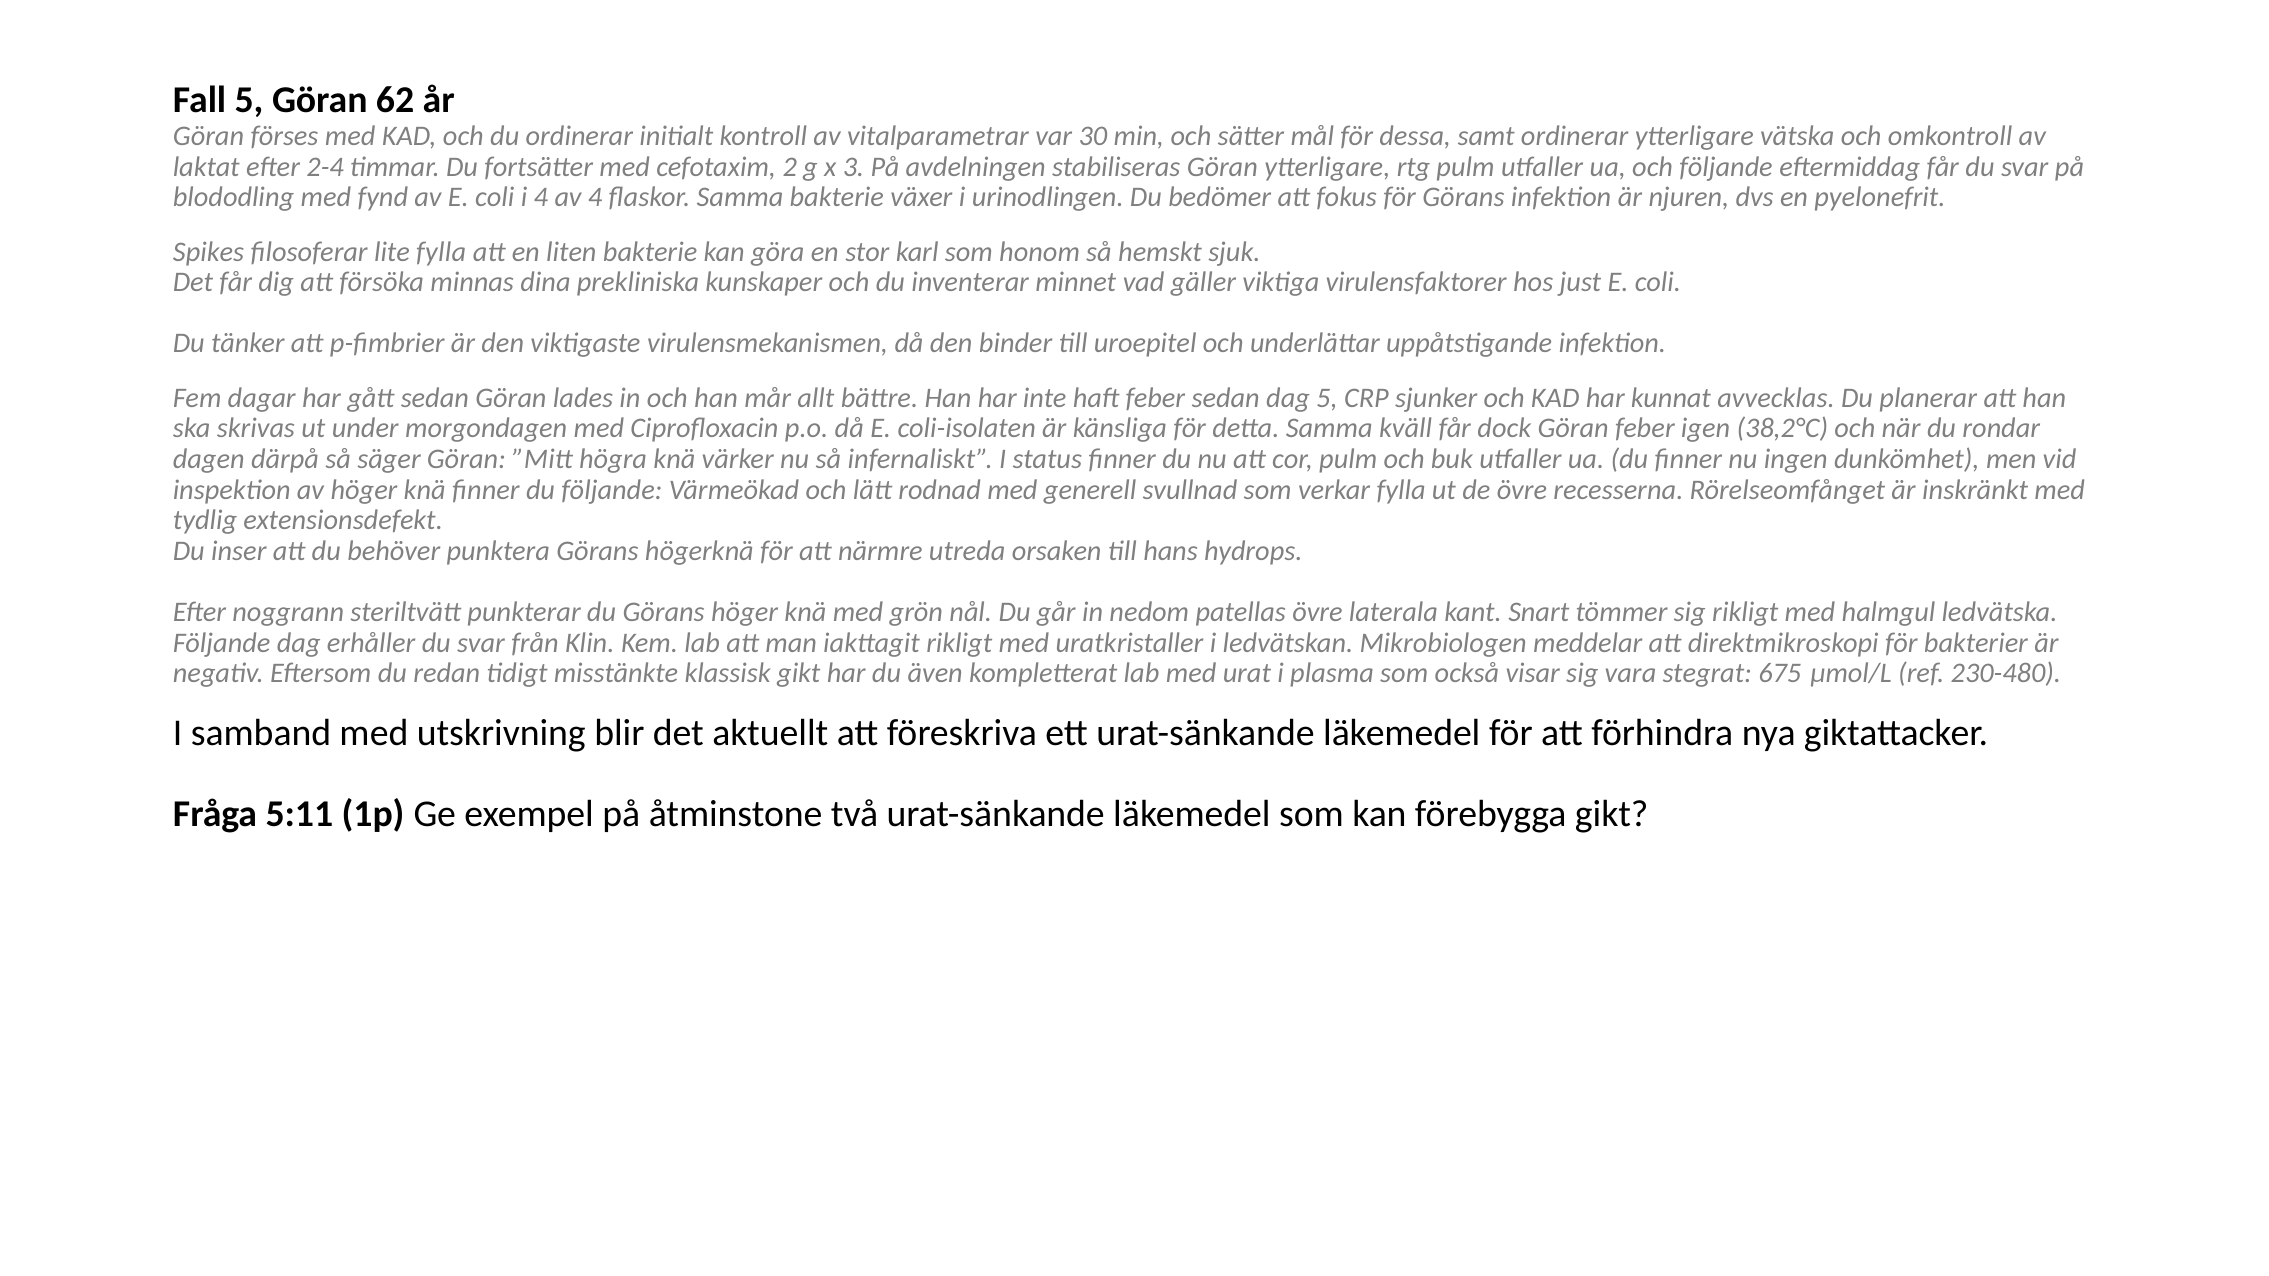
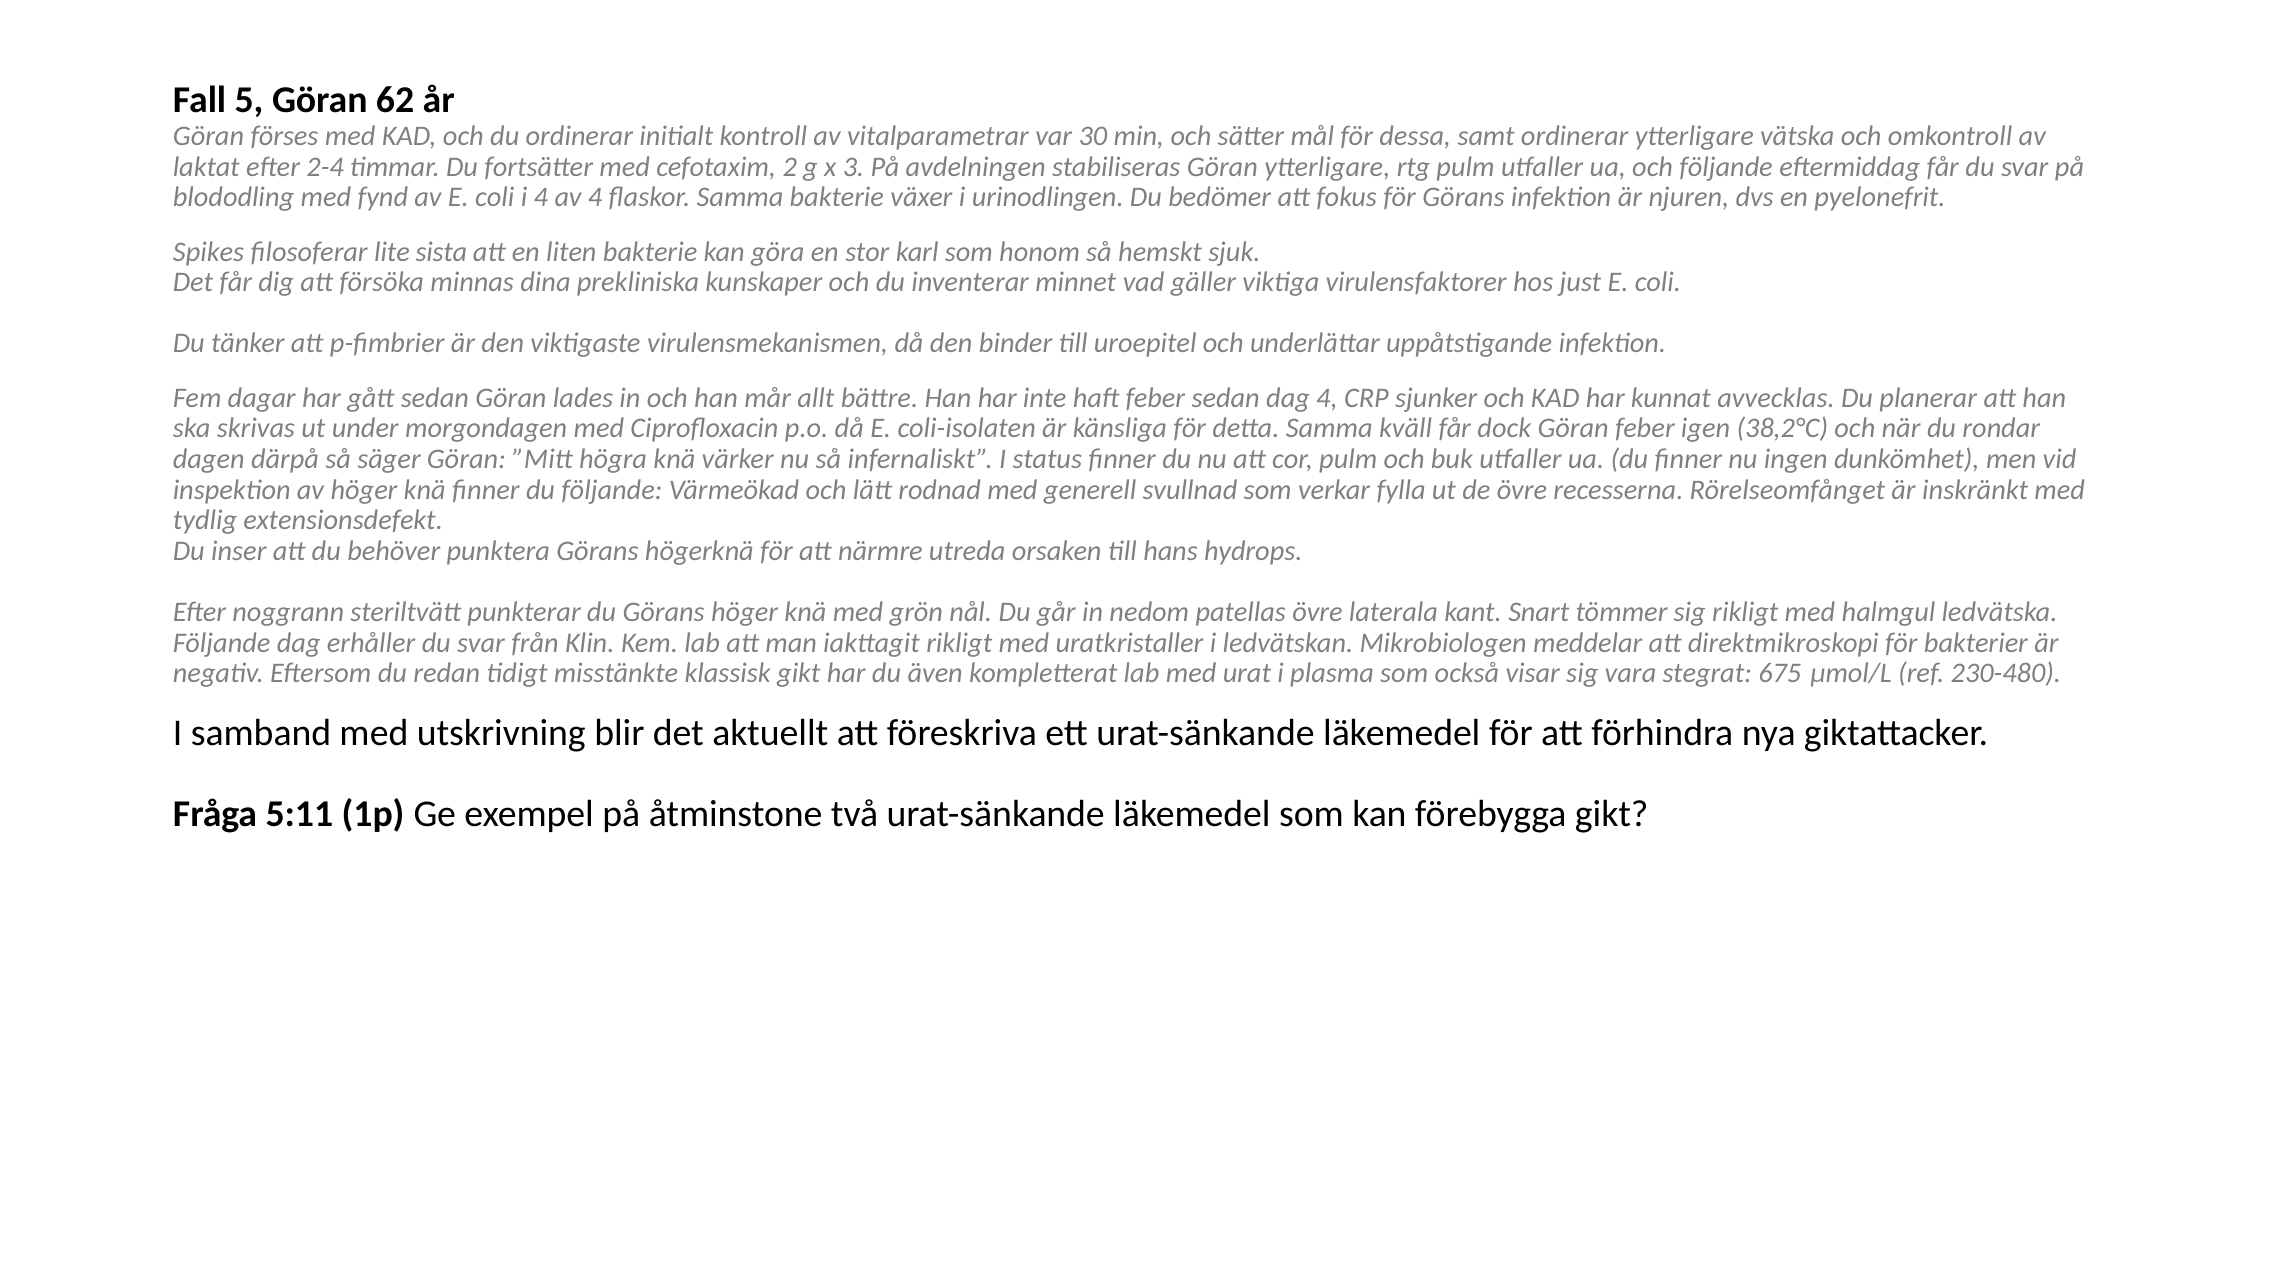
lite fylla: fylla -> sista
dag 5: 5 -> 4
